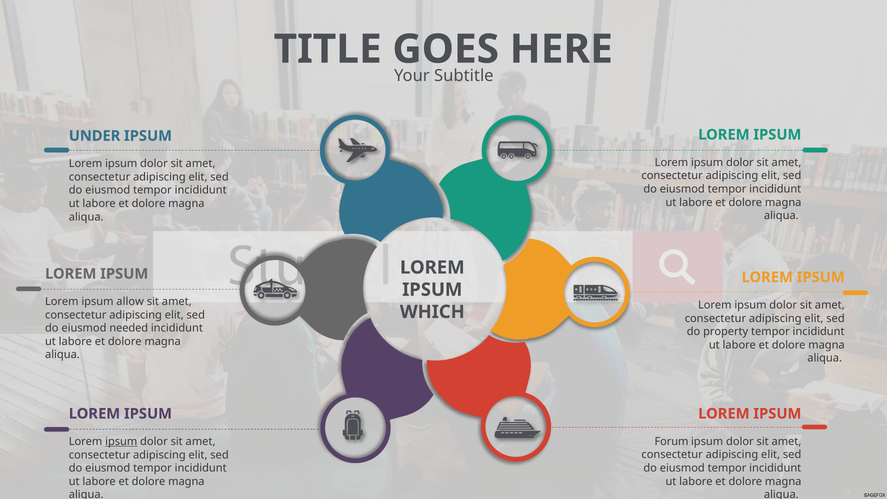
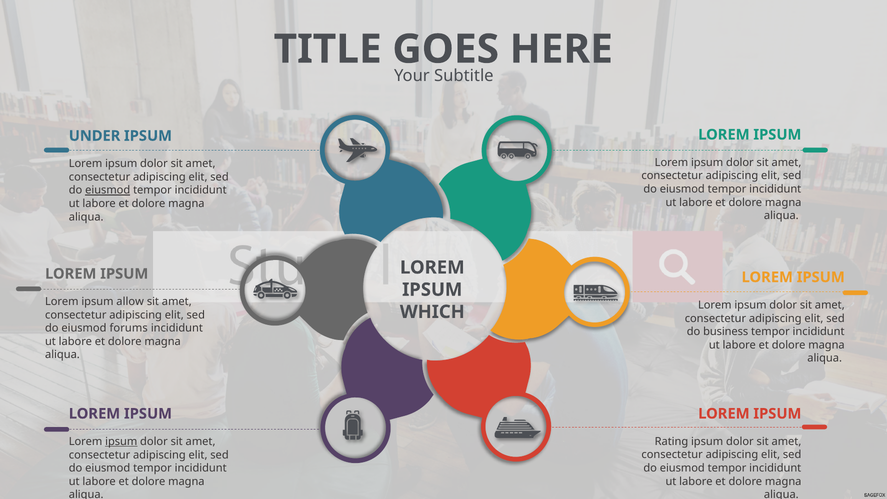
eiusmod at (108, 190) underline: none -> present
needed: needed -> forums
property: property -> business
Forum: Forum -> Rating
